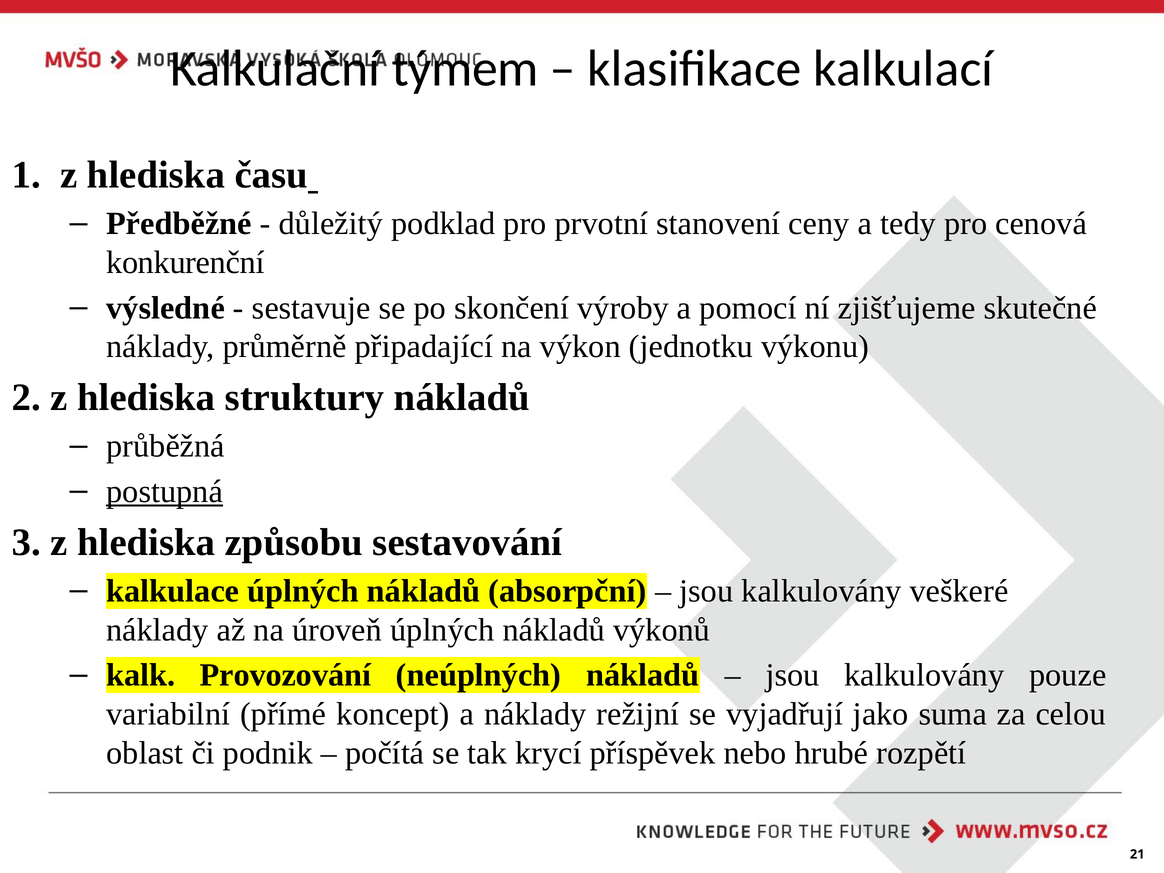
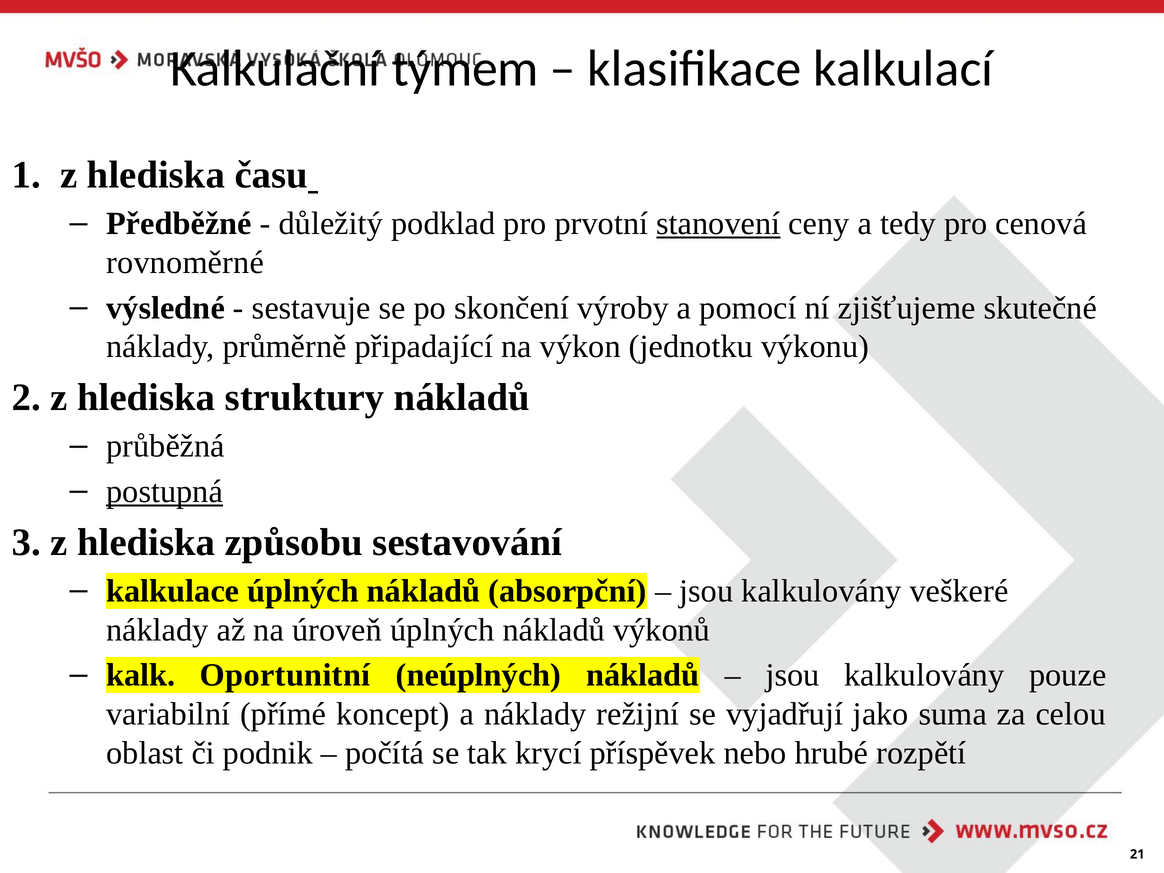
stanovení underline: none -> present
konkurenční: konkurenční -> rovnoměrné
Provozování: Provozování -> Oportunitní
